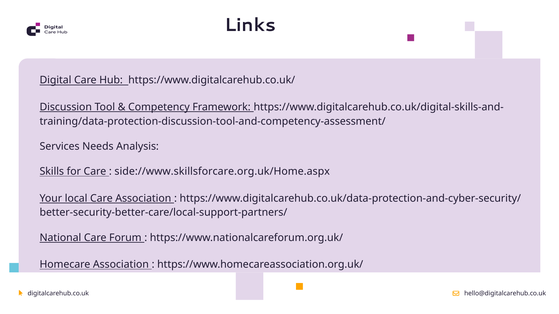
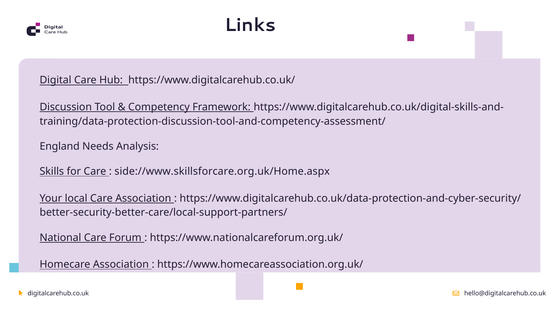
Services: Services -> England
